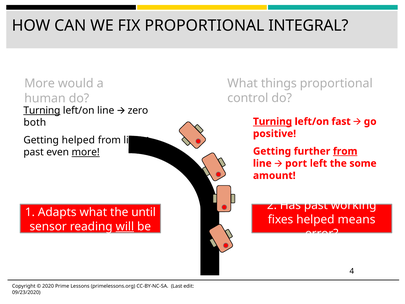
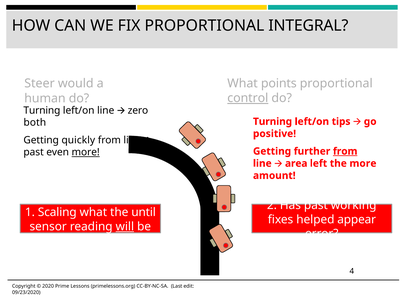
things: things -> points
More at (40, 83): More -> Steer
control underline: none -> present
Turning at (42, 110) underline: present -> none
Turning at (273, 121) underline: present -> none
fast: fast -> tips
Getting helped: helped -> quickly
port: port -> area
the some: some -> more
Adapts: Adapts -> Scaling
means: means -> appear
